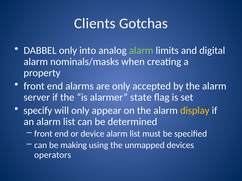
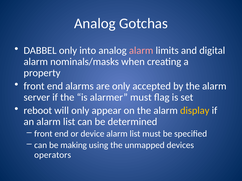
Clients at (95, 23): Clients -> Analog
alarm at (141, 51) colour: light green -> pink
alarmer state: state -> must
specify: specify -> reboot
